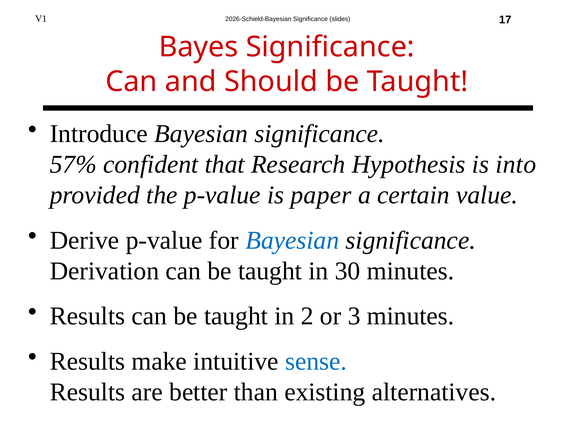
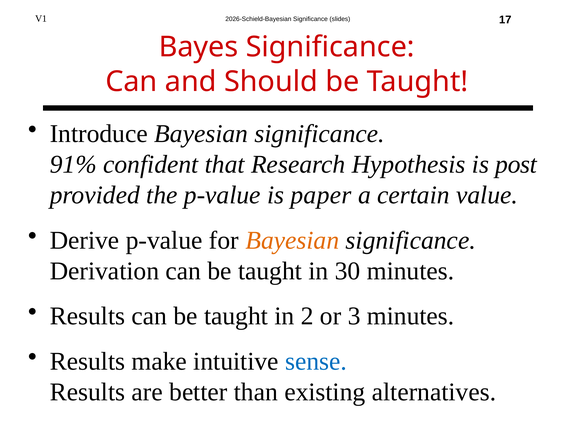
57%: 57% -> 91%
into: into -> post
Bayesian at (292, 240) colour: blue -> orange
